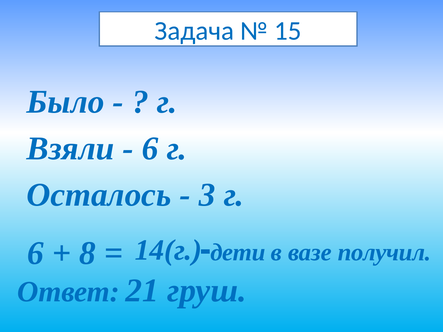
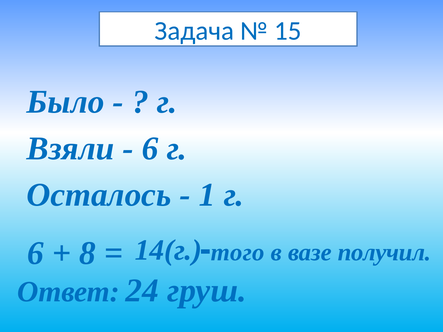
3: 3 -> 1
дети: дети -> того
21: 21 -> 24
